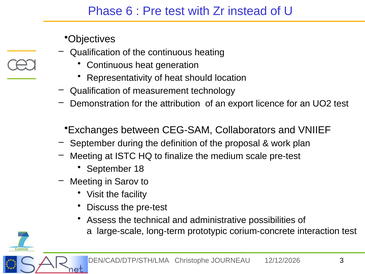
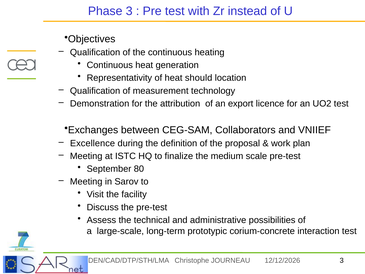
Phase 6: 6 -> 3
September at (93, 143): September -> Excellence
18: 18 -> 80
